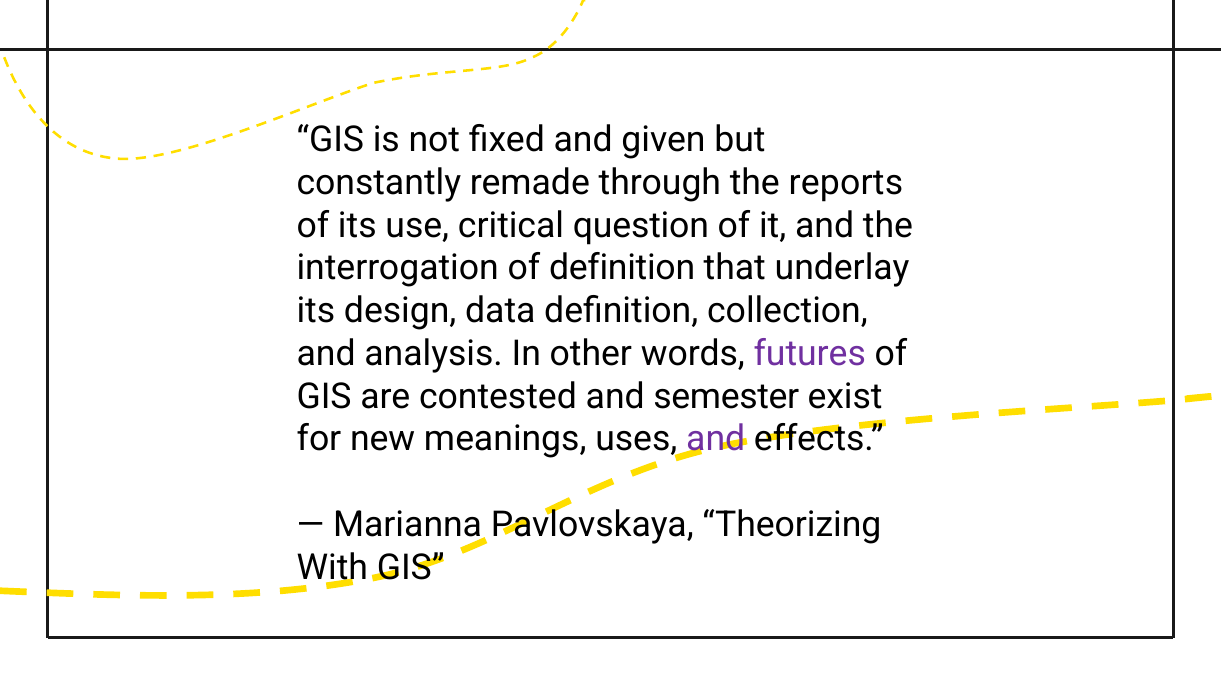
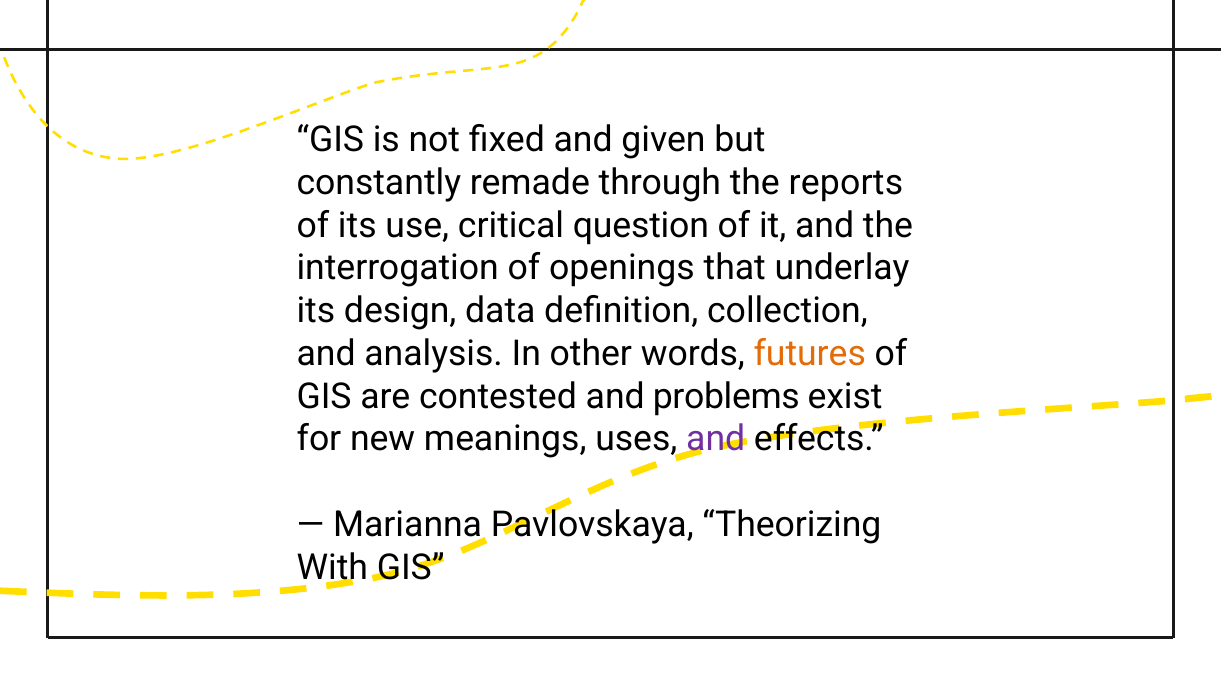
of definition: definition -> openings
futures colour: purple -> orange
semester: semester -> problems
